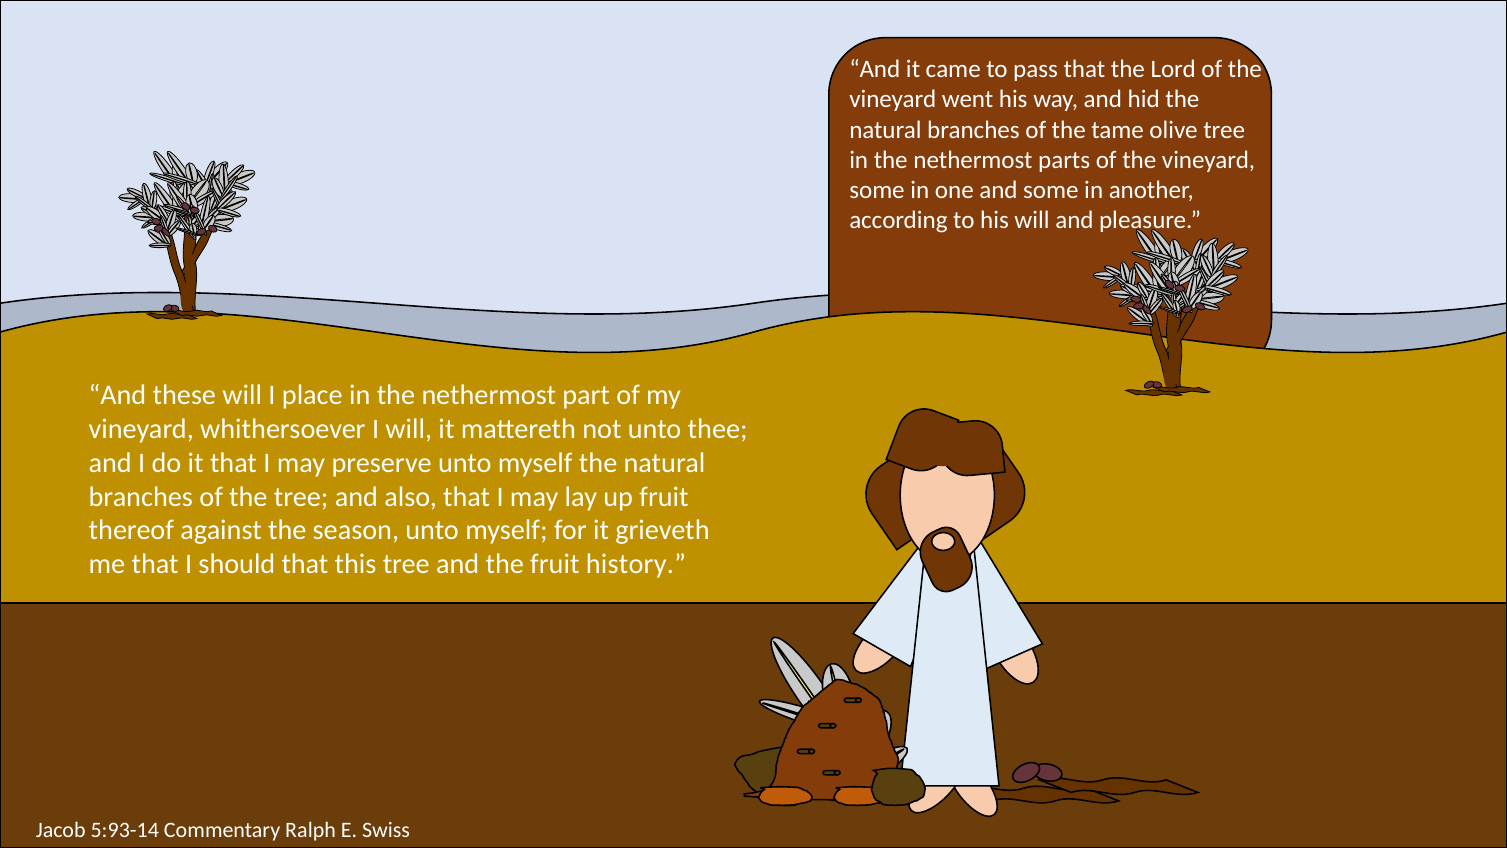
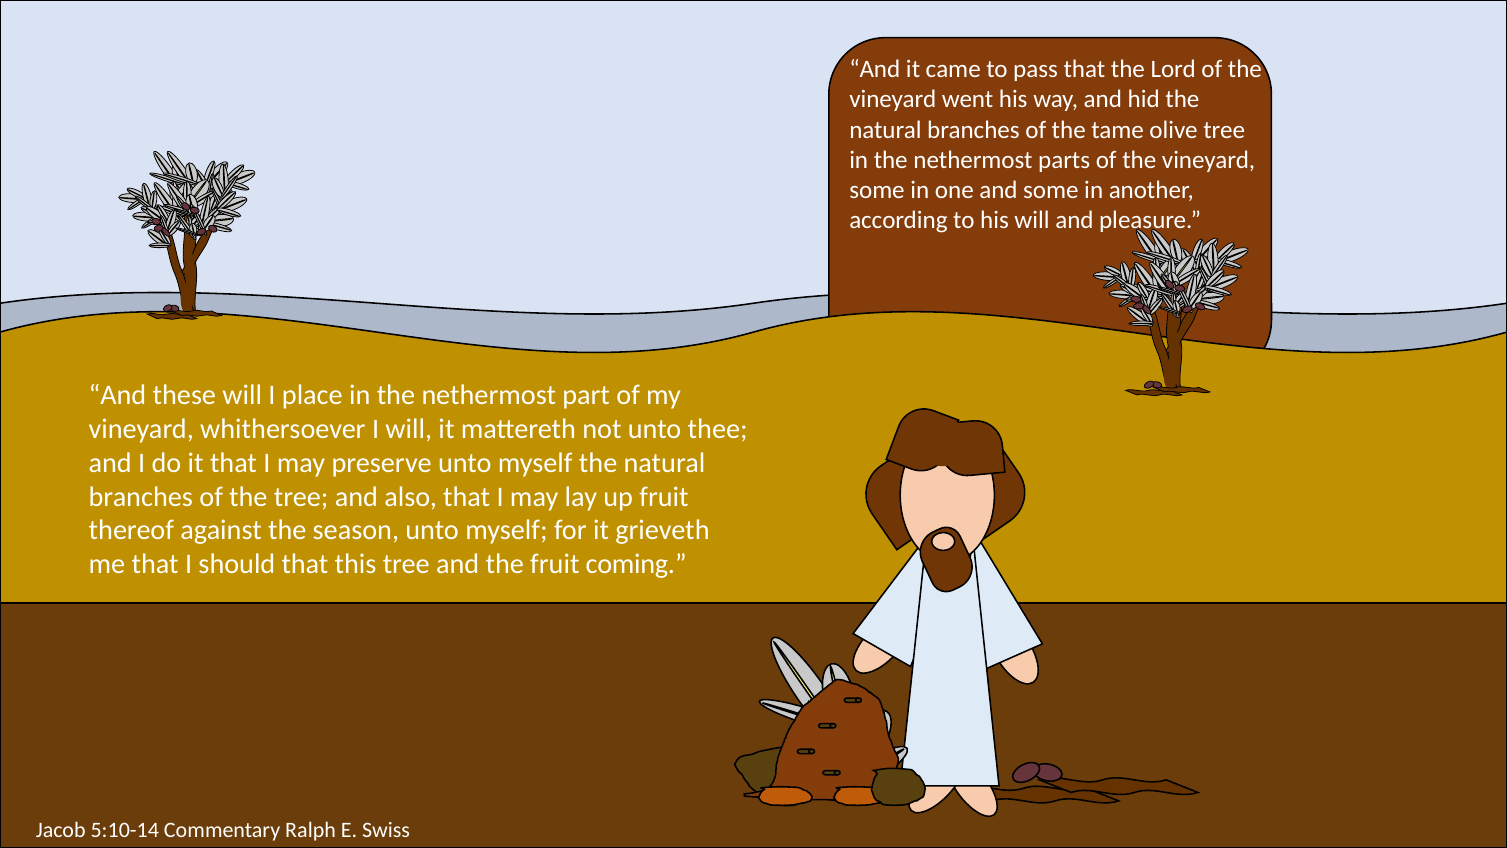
history: history -> coming
5:93-14: 5:93-14 -> 5:10-14
